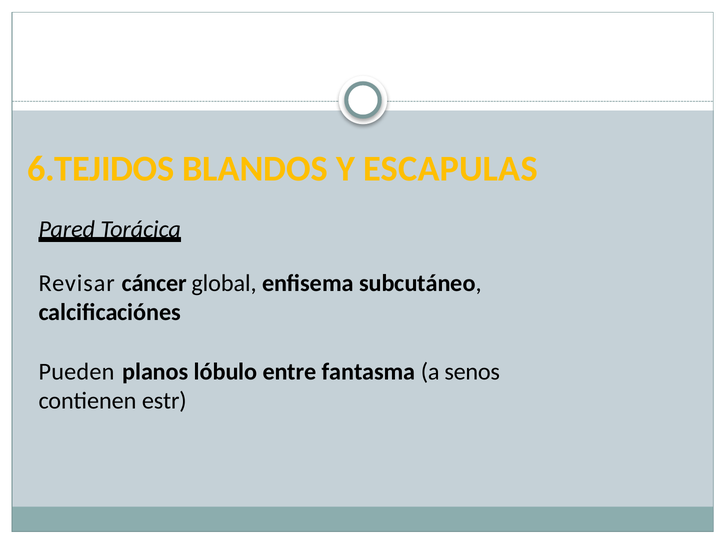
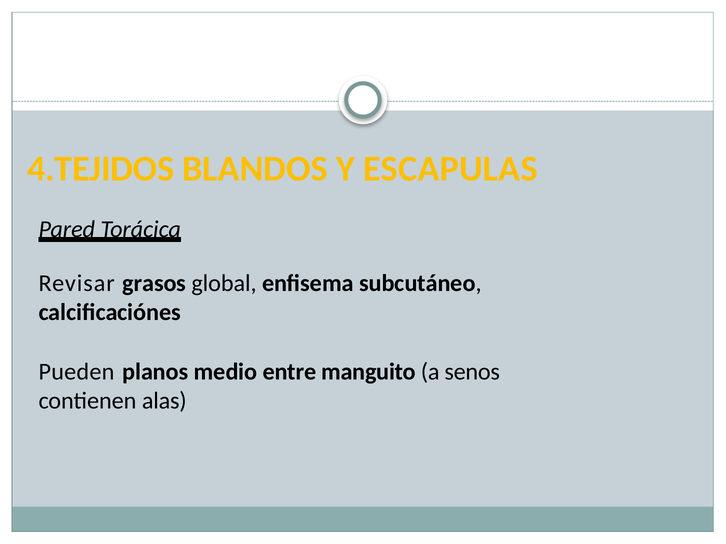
6.TEJIDOS: 6.TEJIDOS -> 4.TEJIDOS
cáncer: cáncer -> grasos
lóbulo: lóbulo -> medio
fantasma: fantasma -> manguito
estr: estr -> alas
